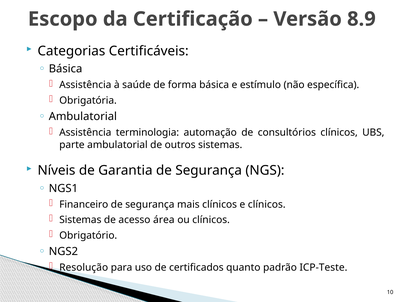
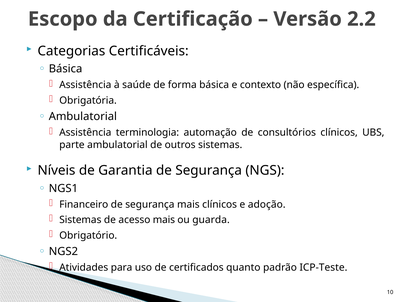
8.9: 8.9 -> 2.2
estímulo: estímulo -> contexto
e clínicos: clínicos -> adoção
acesso área: área -> mais
ou clínicos: clínicos -> guarda
Resolução: Resolução -> Atividades
